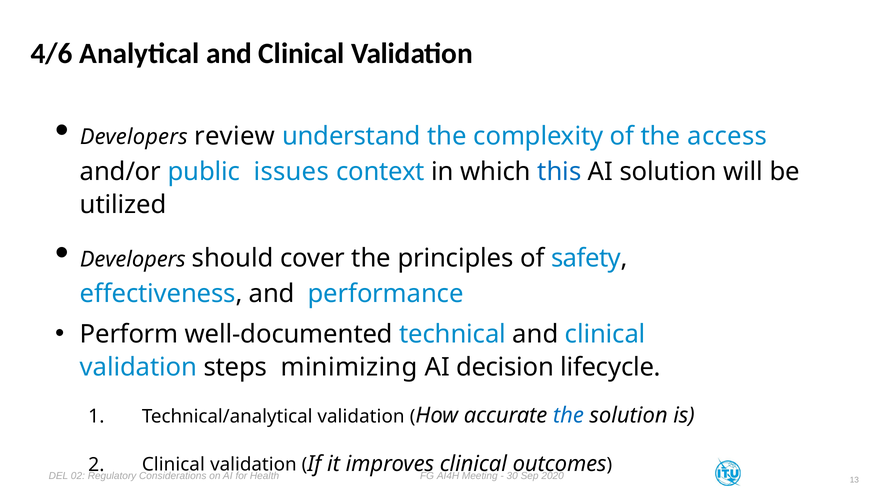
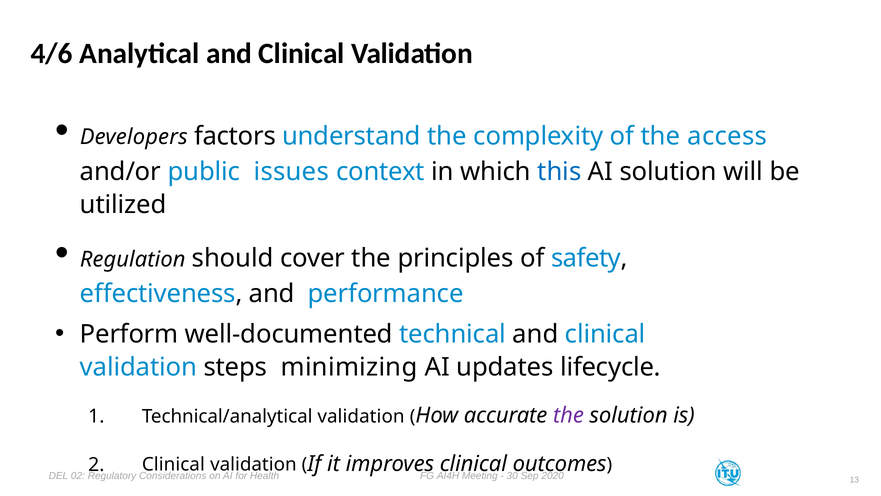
review: review -> factors
Developers at (133, 259): Developers -> Regulation
decision: decision -> updates
the at (568, 415) colour: blue -> purple
